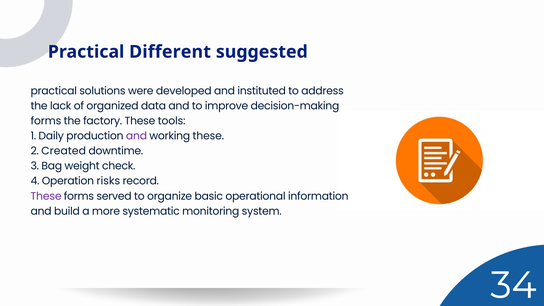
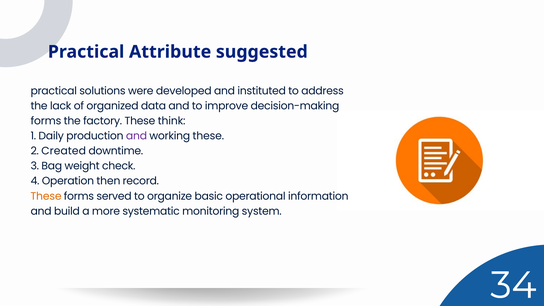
Different: Different -> Attribute
tools: tools -> think
risks: risks -> then
These at (46, 196) colour: purple -> orange
